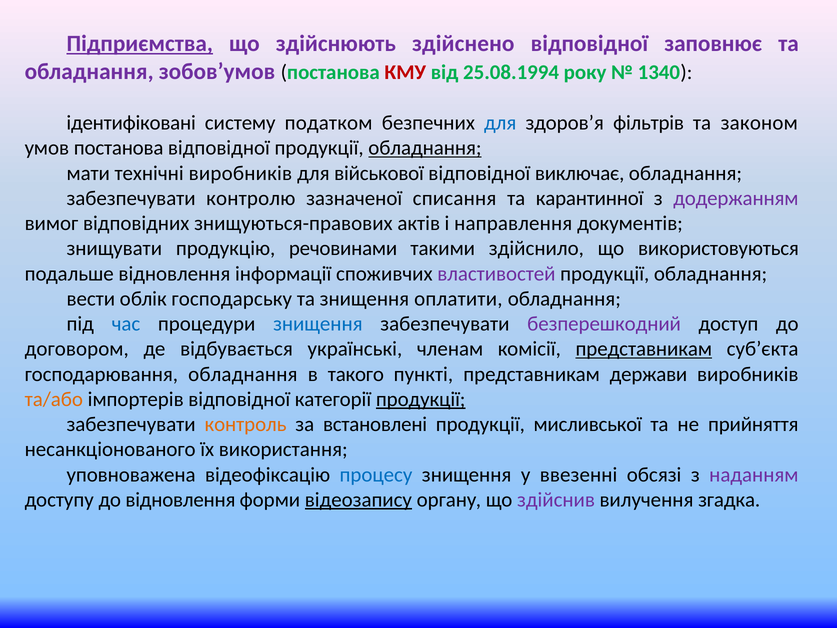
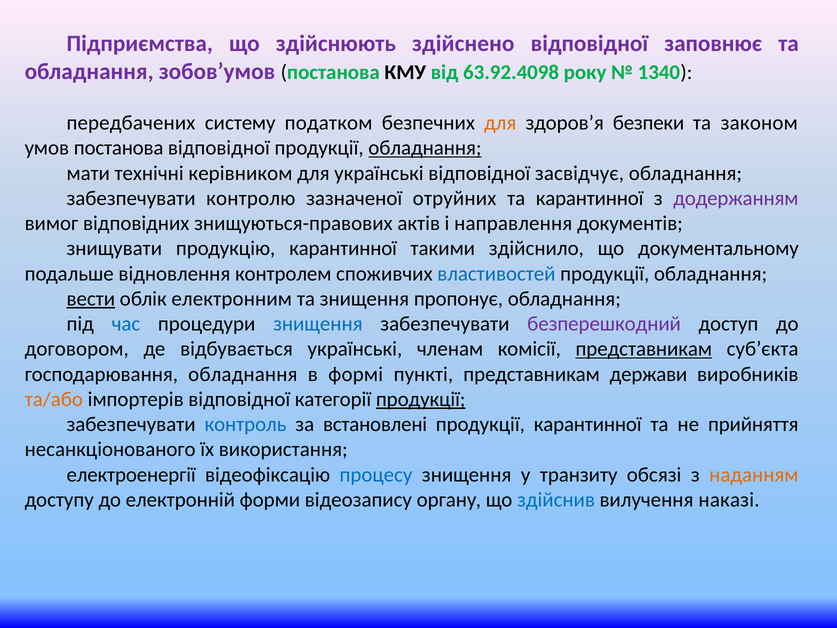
Підприємства underline: present -> none
КМУ colour: red -> black
25.08.1994: 25.08.1994 -> 63.92.4098
ідентифіковані: ідентифіковані -> передбачених
для at (500, 123) colour: blue -> orange
фільтрів: фільтрів -> безпеки
технічні виробників: виробників -> керівником
для військової: військової -> українські
виключає: виключає -> засвідчує
списання: списання -> отруйних
продукцію речовинами: речовинами -> карантинної
використовуються: використовуються -> документальному
інформації: інформації -> контролем
властивостей colour: purple -> blue
вести underline: none -> present
господарську: господарську -> електронним
оплатити: оплатити -> пропонує
такого: такого -> формі
контроль colour: orange -> blue
продукції мисливської: мисливської -> карантинної
уповноважена: уповноважена -> електроенергії
ввезенні: ввезенні -> транзиту
наданням colour: purple -> orange
до відновлення: відновлення -> електронній
відеозапису underline: present -> none
здійснив colour: purple -> blue
згадка: згадка -> наказі
